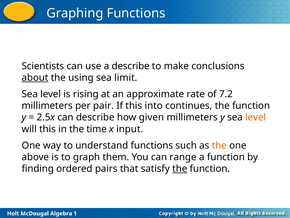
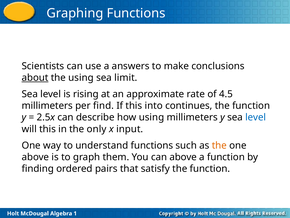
a describe: describe -> answers
7.2: 7.2 -> 4.5
pair: pair -> find
how given: given -> using
level at (256, 117) colour: orange -> blue
time: time -> only
can range: range -> above
the at (180, 168) underline: present -> none
